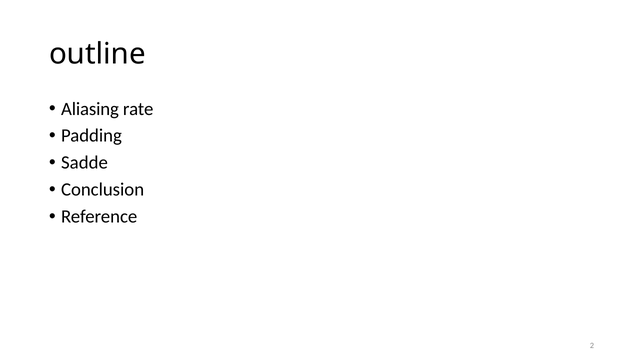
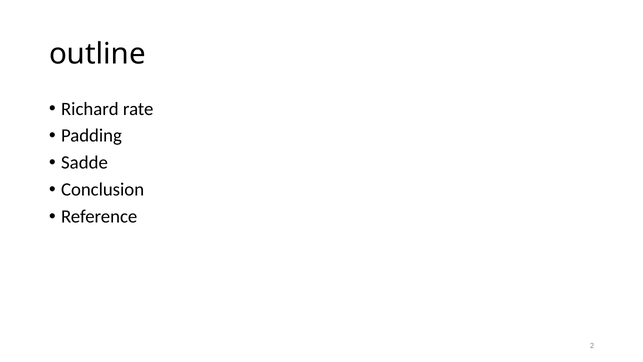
Aliasing: Aliasing -> Richard
